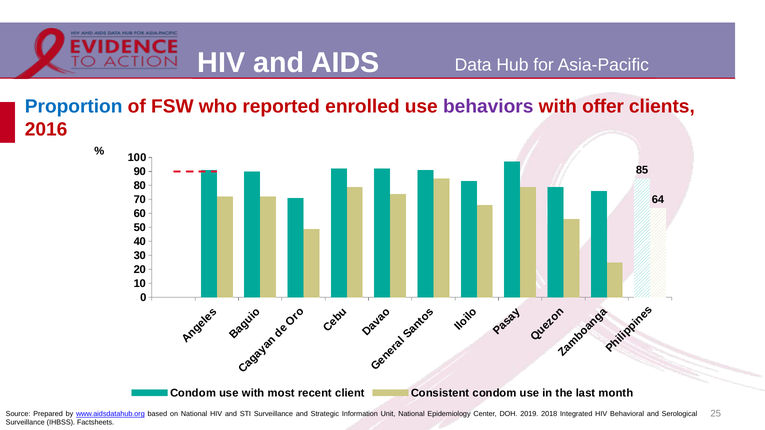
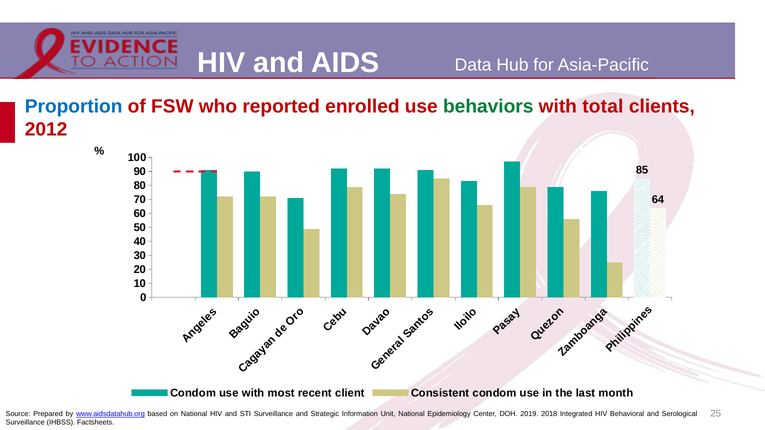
behaviors colour: purple -> green
offer: offer -> total
2016: 2016 -> 2012
